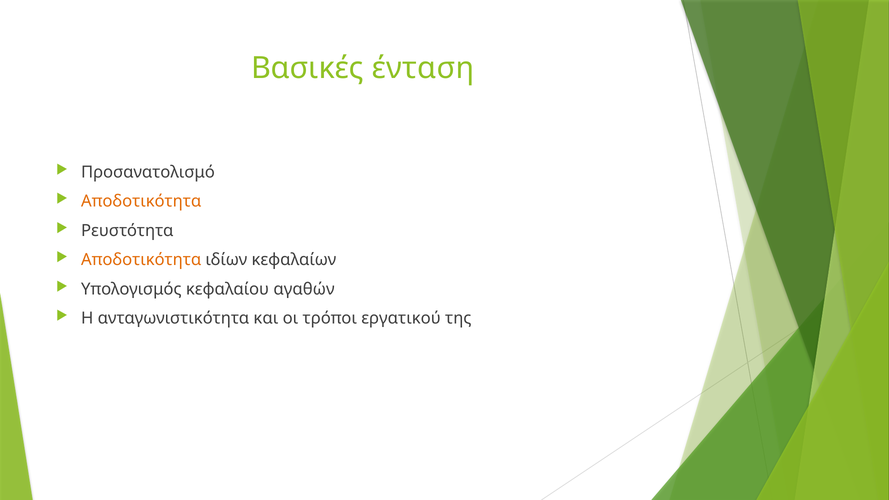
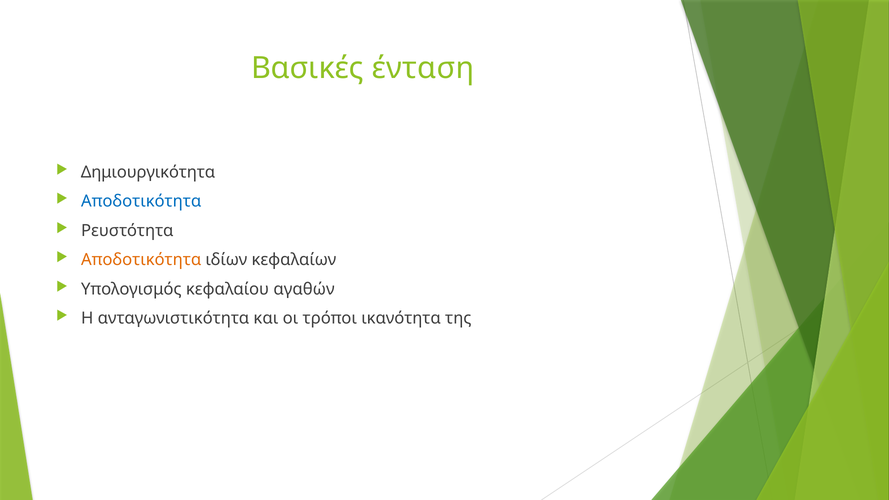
Προσανατολισμό: Προσανατολισμό -> Δημιουργικότητα
Αποδοτικότητα at (141, 201) colour: orange -> blue
εργατικού: εργατικού -> ικανότητα
